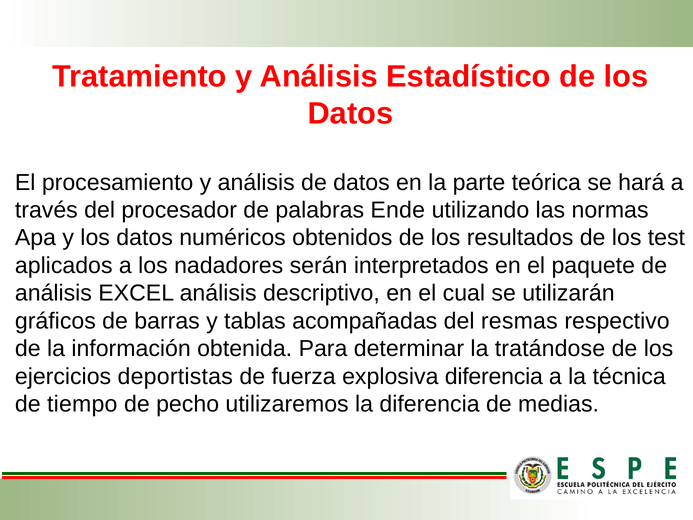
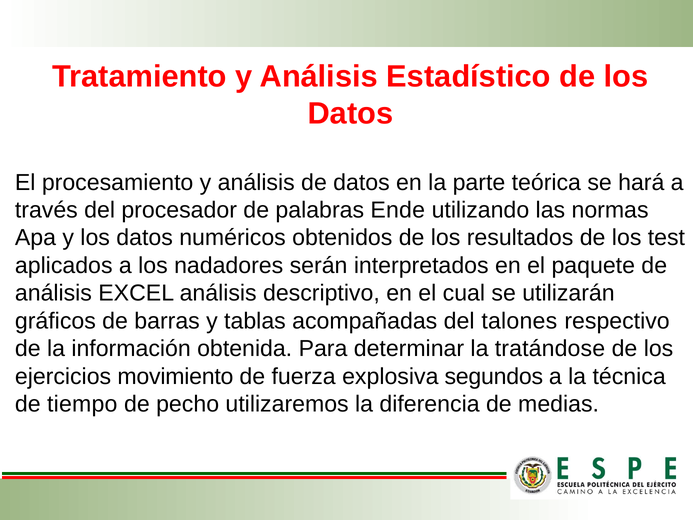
resmas: resmas -> talones
deportistas: deportistas -> movimiento
explosiva diferencia: diferencia -> segundos
